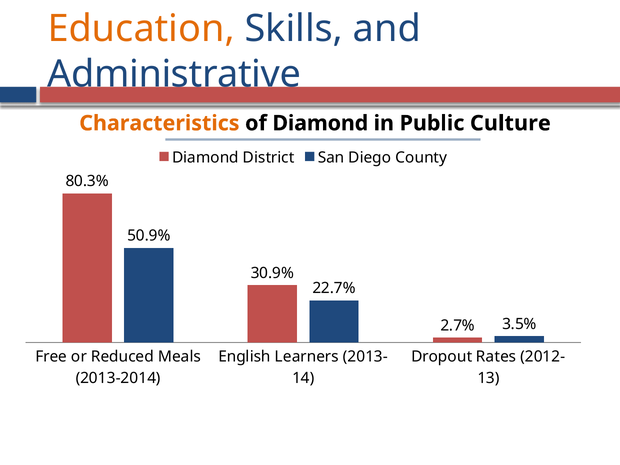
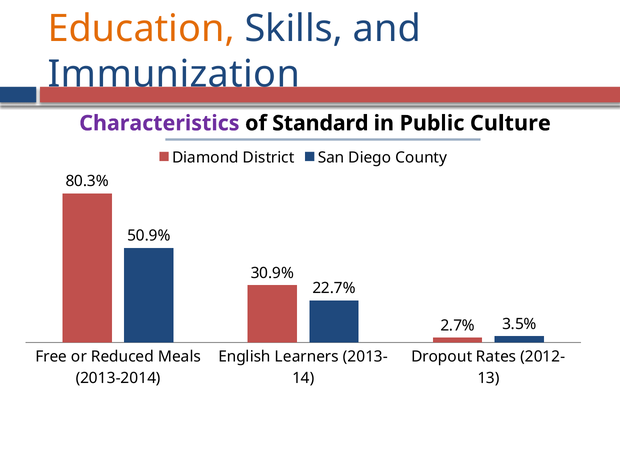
Administrative: Administrative -> Immunization
Characteristics colour: orange -> purple
of Diamond: Diamond -> Standard
